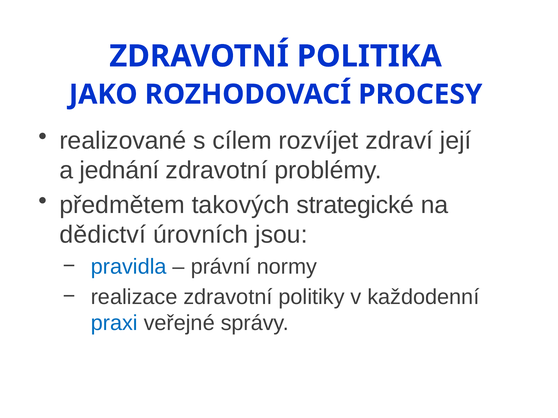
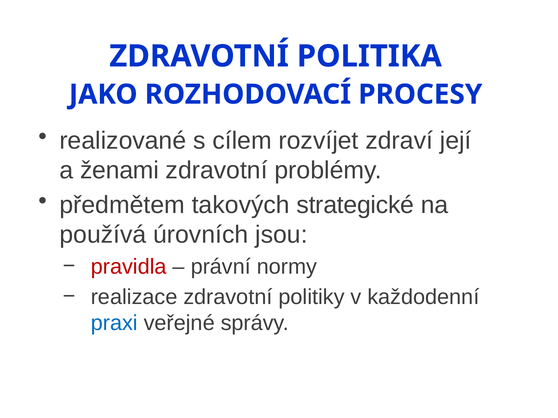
jednání: jednání -> ženami
dědictví: dědictví -> používá
pravidla colour: blue -> red
